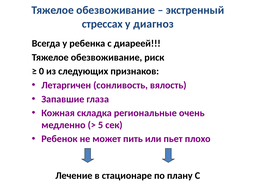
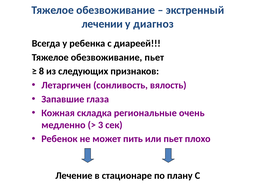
стрессах: стрессах -> лечении
обезвоживание риск: риск -> пьет
0: 0 -> 8
5: 5 -> 3
